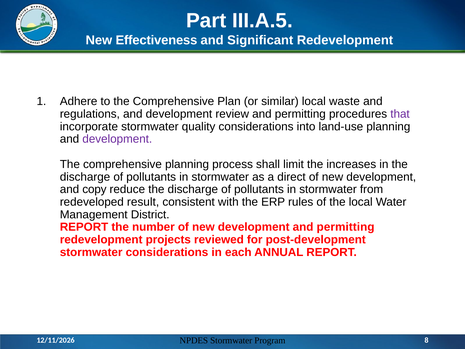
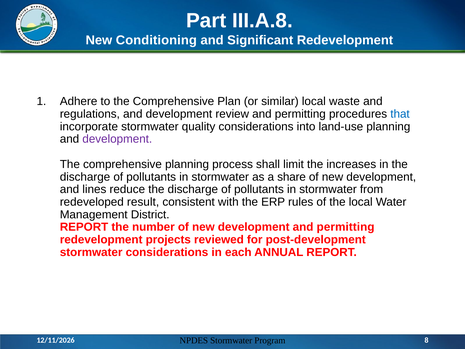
III.A.5: III.A.5 -> III.A.8
Effectiveness: Effectiveness -> Conditioning
that colour: purple -> blue
direct: direct -> share
copy: copy -> lines
